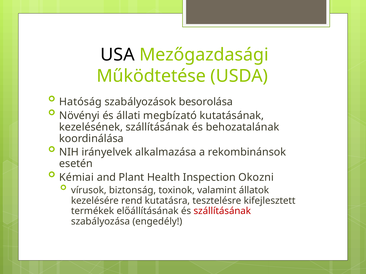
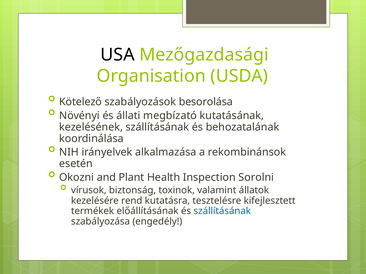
Működtetése: Működtetése -> Organisation
Hatóság: Hatóság -> Kötelező
Kémiai: Kémiai -> Okozni
Okozni: Okozni -> Sorolni
szállításának at (222, 211) colour: red -> blue
